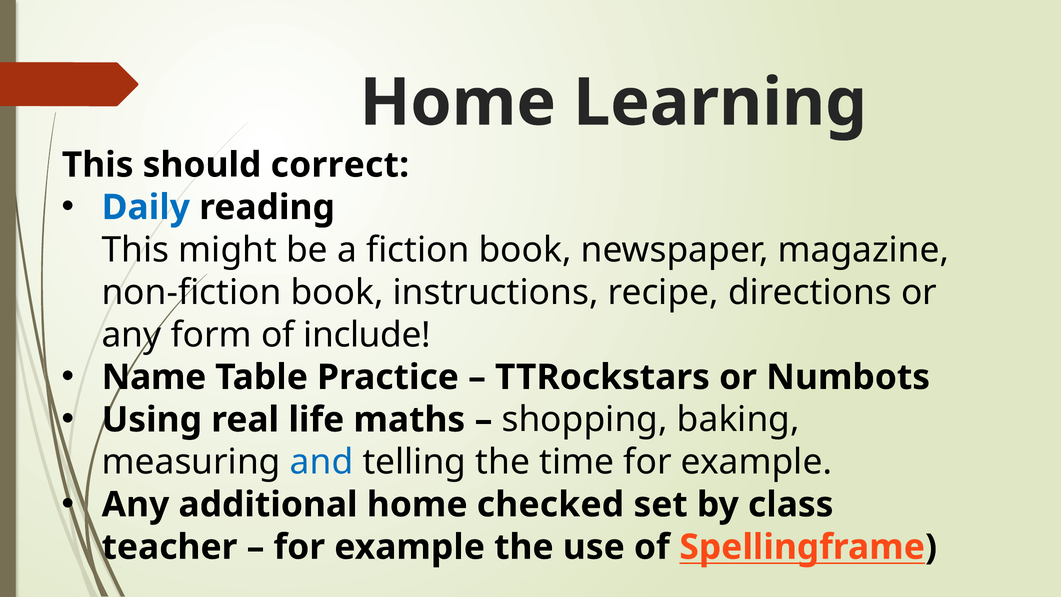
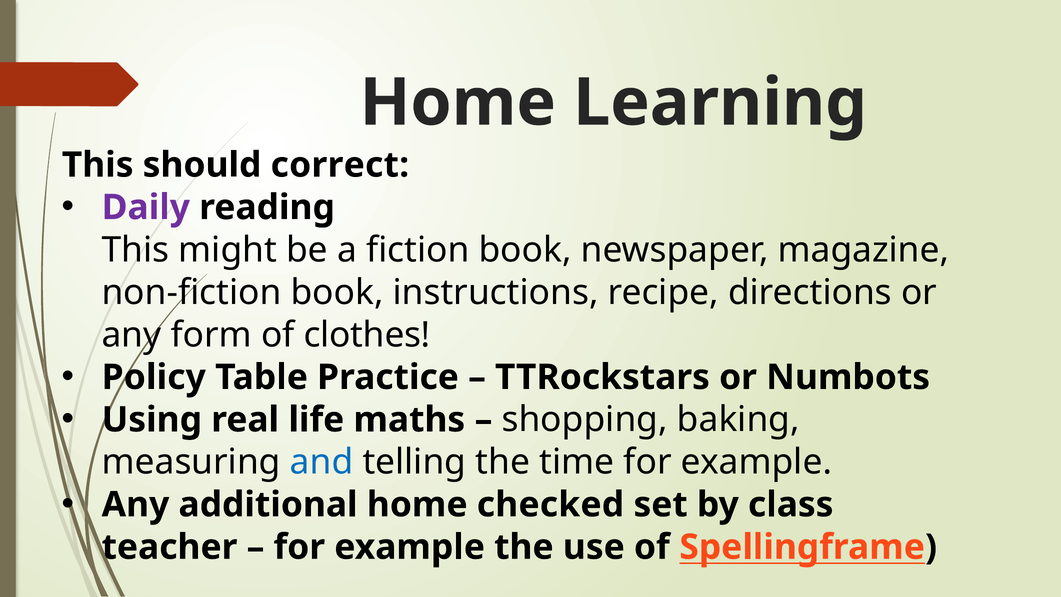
Daily colour: blue -> purple
include: include -> clothes
Name: Name -> Policy
